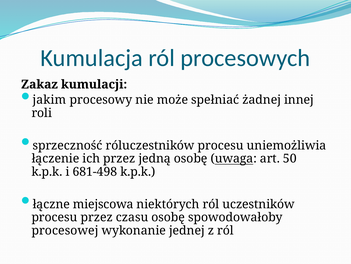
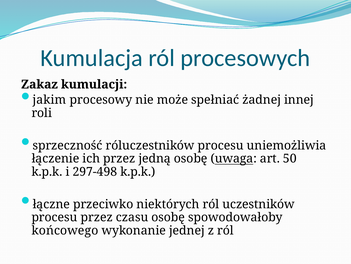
681-498: 681-498 -> 297-498
miejscowa: miejscowa -> przeciwko
procesowej: procesowej -> końcowego
